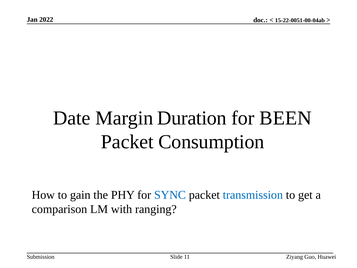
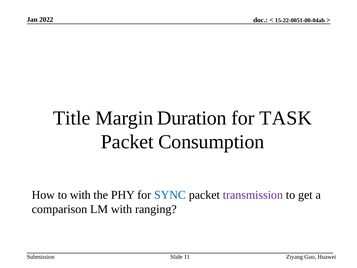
Date: Date -> Title
BEEN: BEEN -> TASK
to gain: gain -> with
transmission colour: blue -> purple
